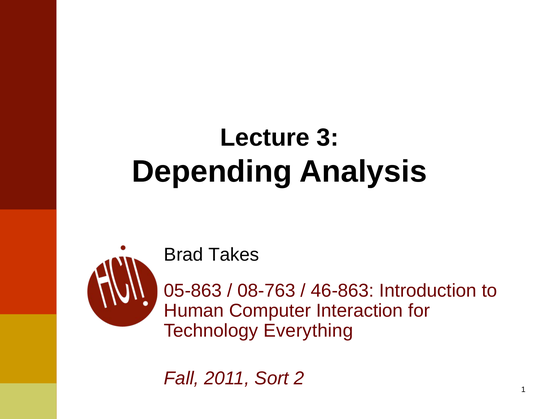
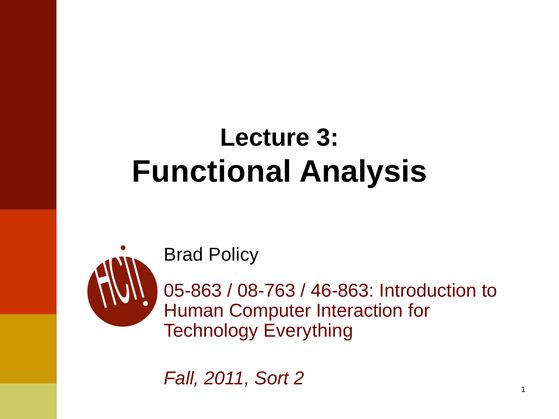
Depending: Depending -> Functional
Takes: Takes -> Policy
